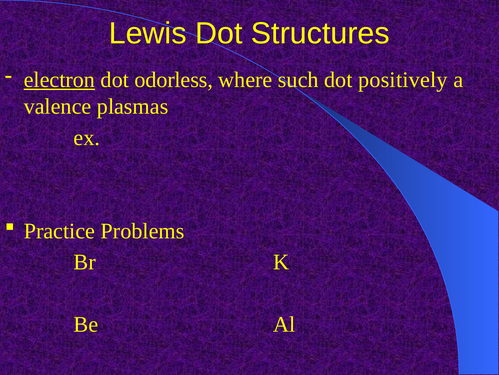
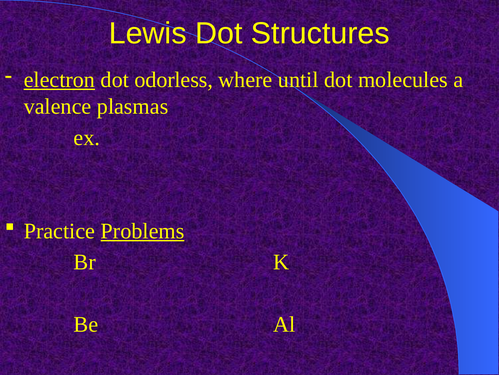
such: such -> until
positively: positively -> molecules
Problems underline: none -> present
